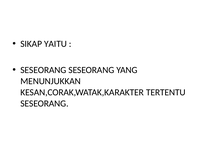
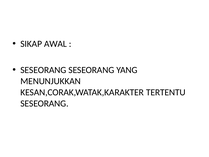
YAITU: YAITU -> AWAL
